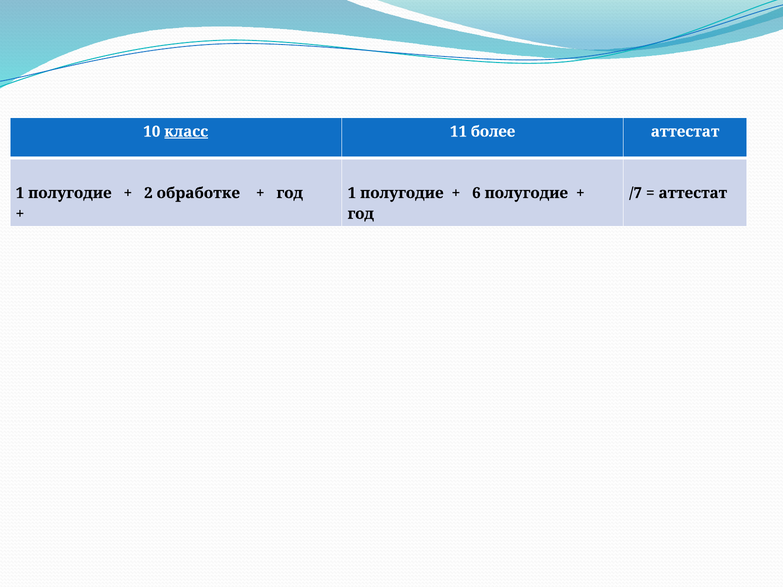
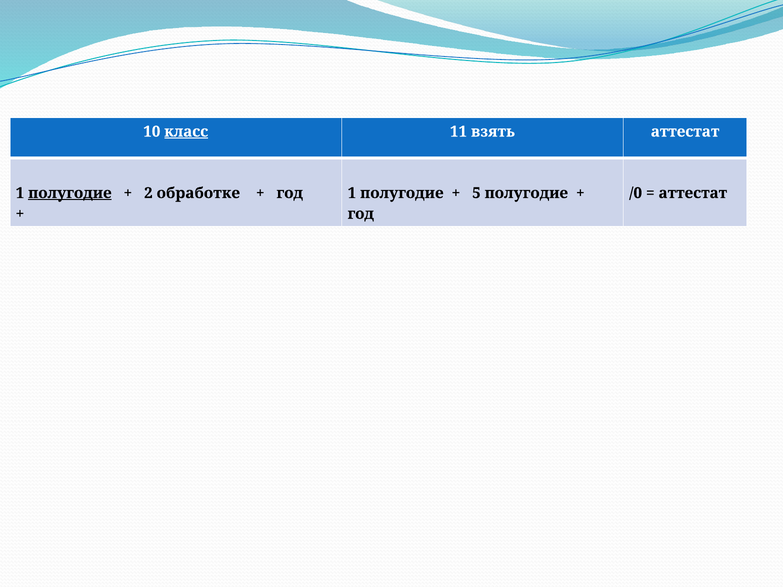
более: более -> взять
полугодие at (70, 193) underline: none -> present
6: 6 -> 5
/7: /7 -> /0
